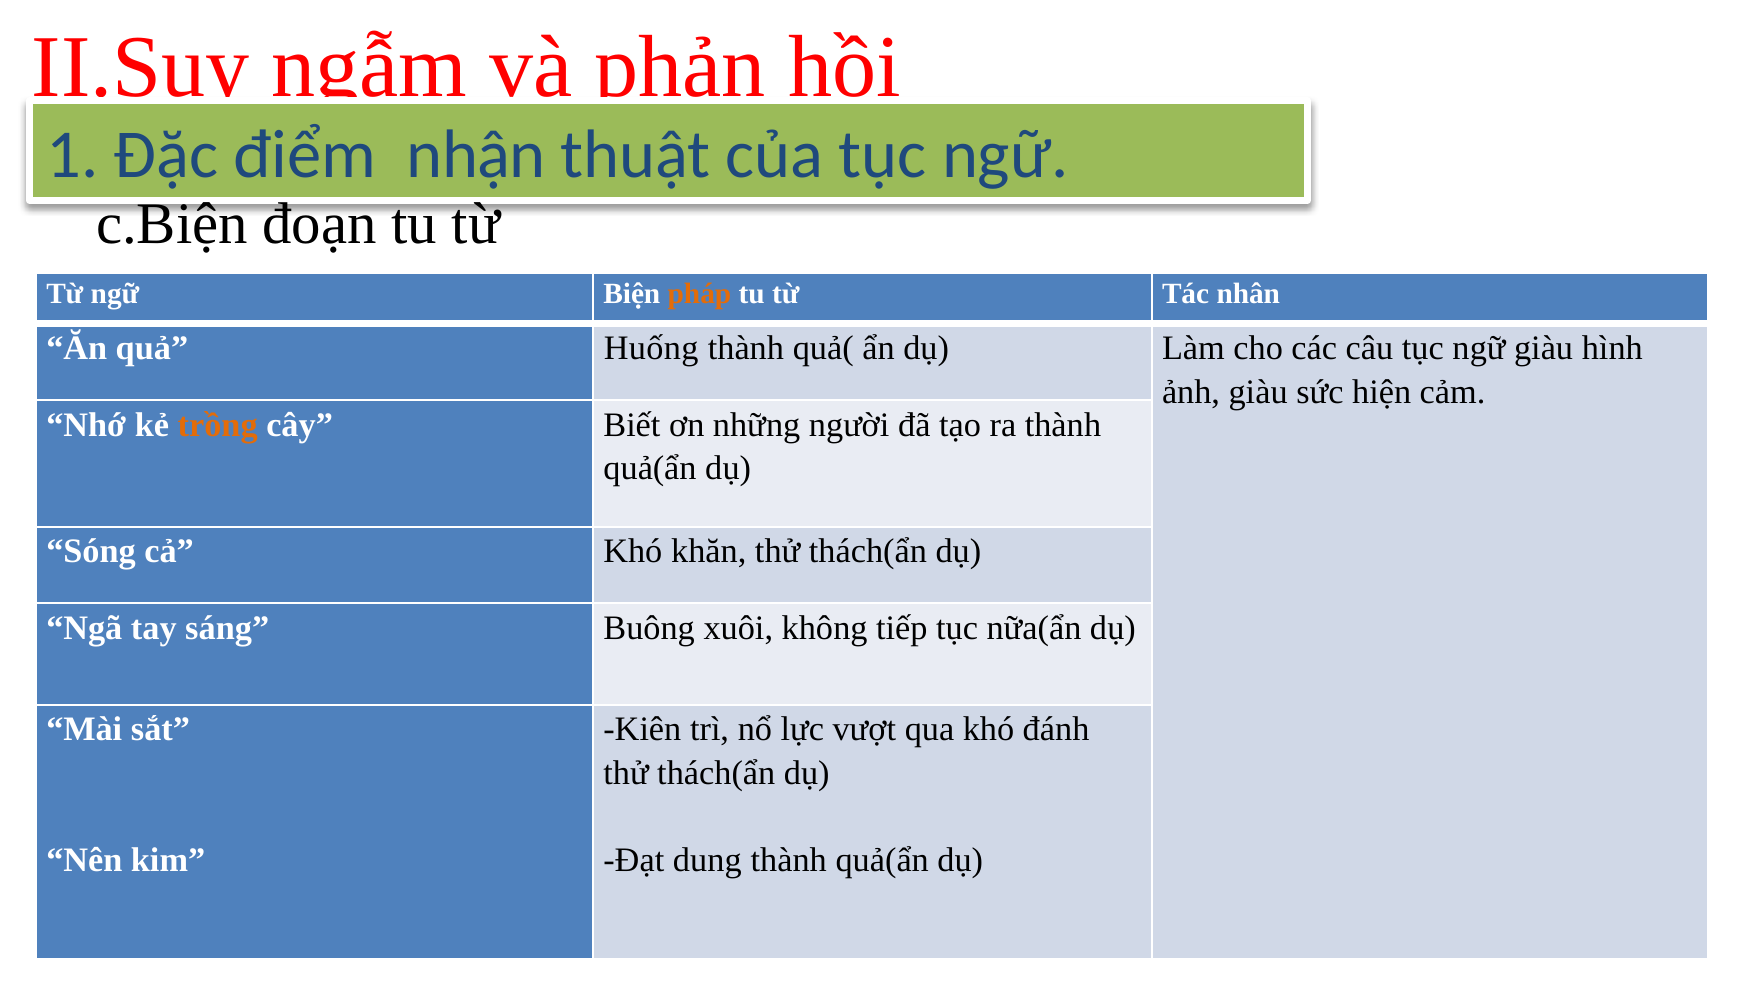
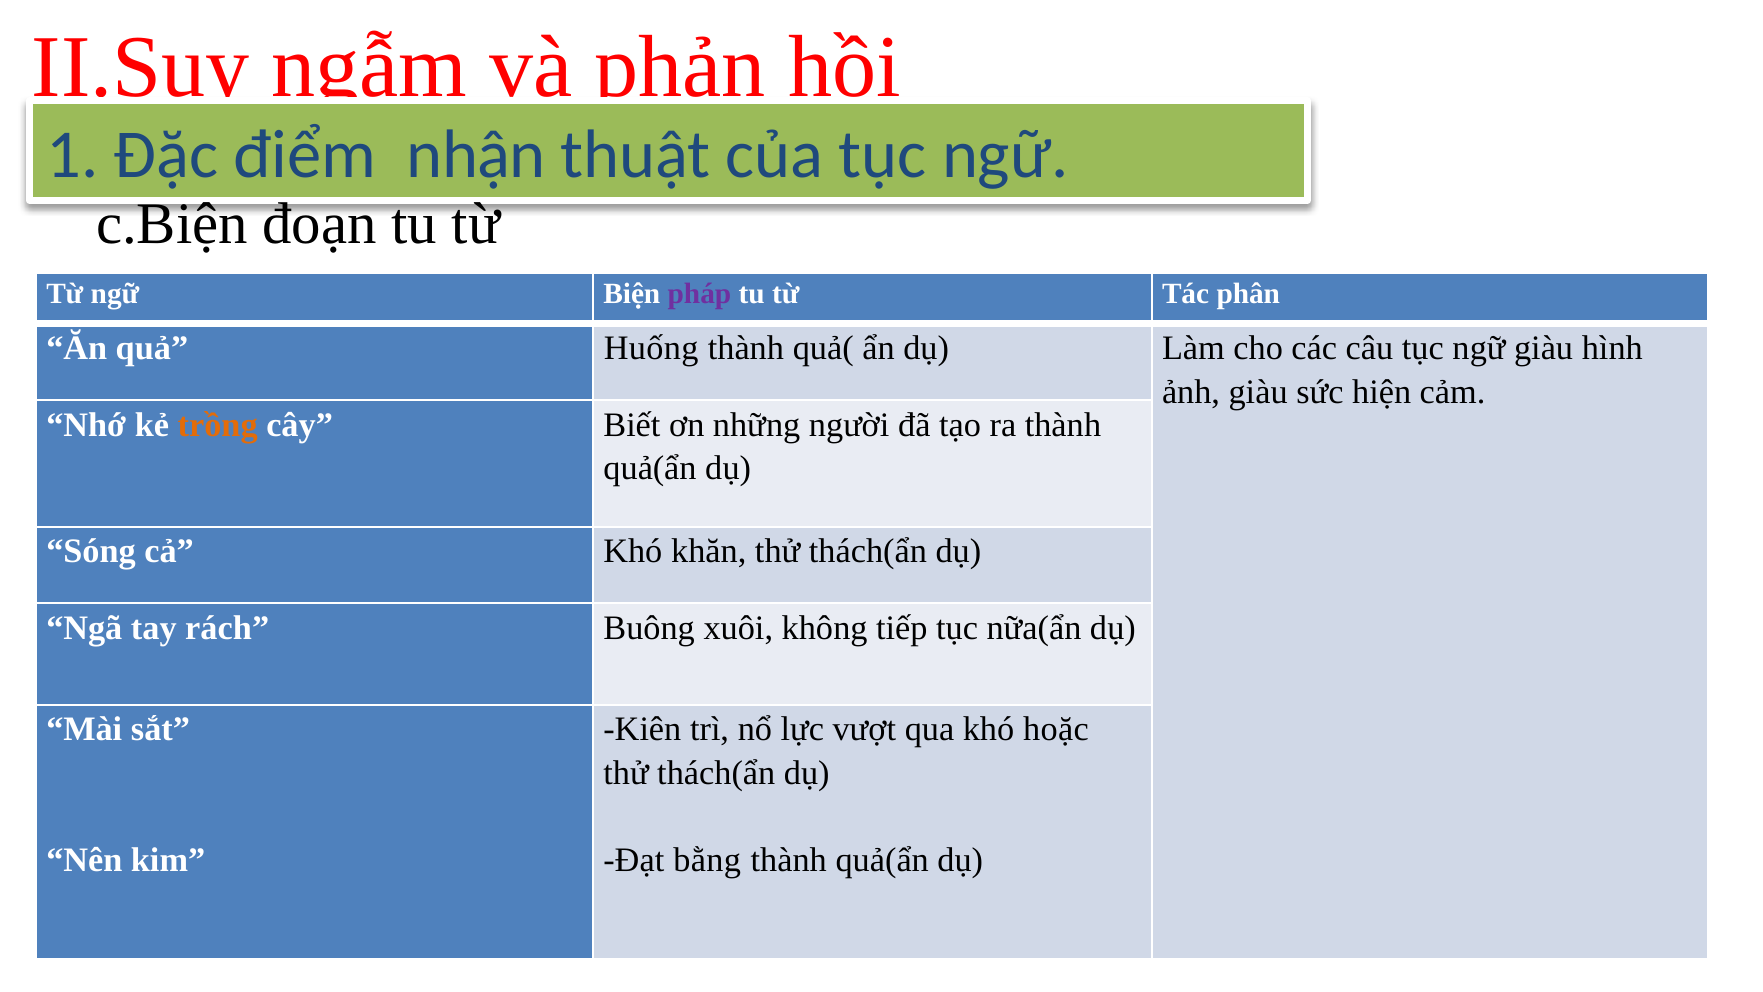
pháp colour: orange -> purple
nhân: nhân -> phân
sáng: sáng -> rách
đánh: đánh -> hoặc
dung: dung -> bằng
